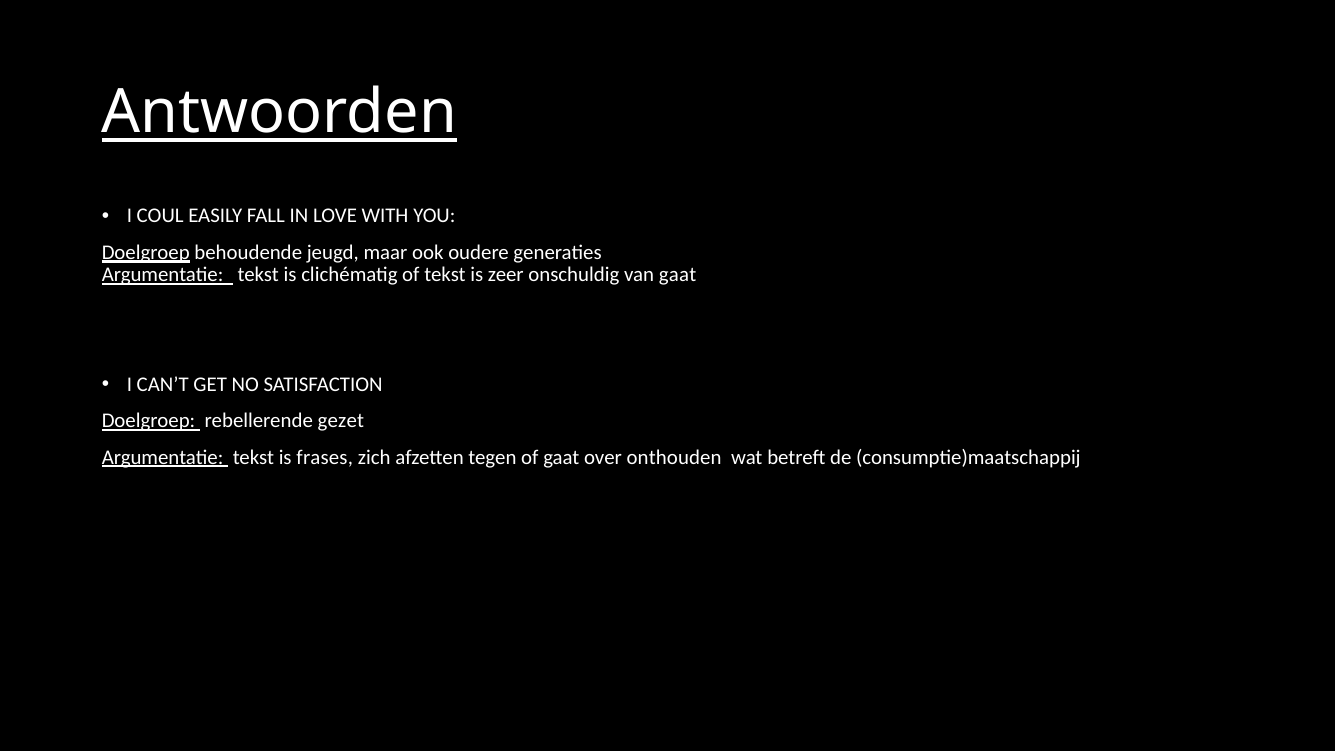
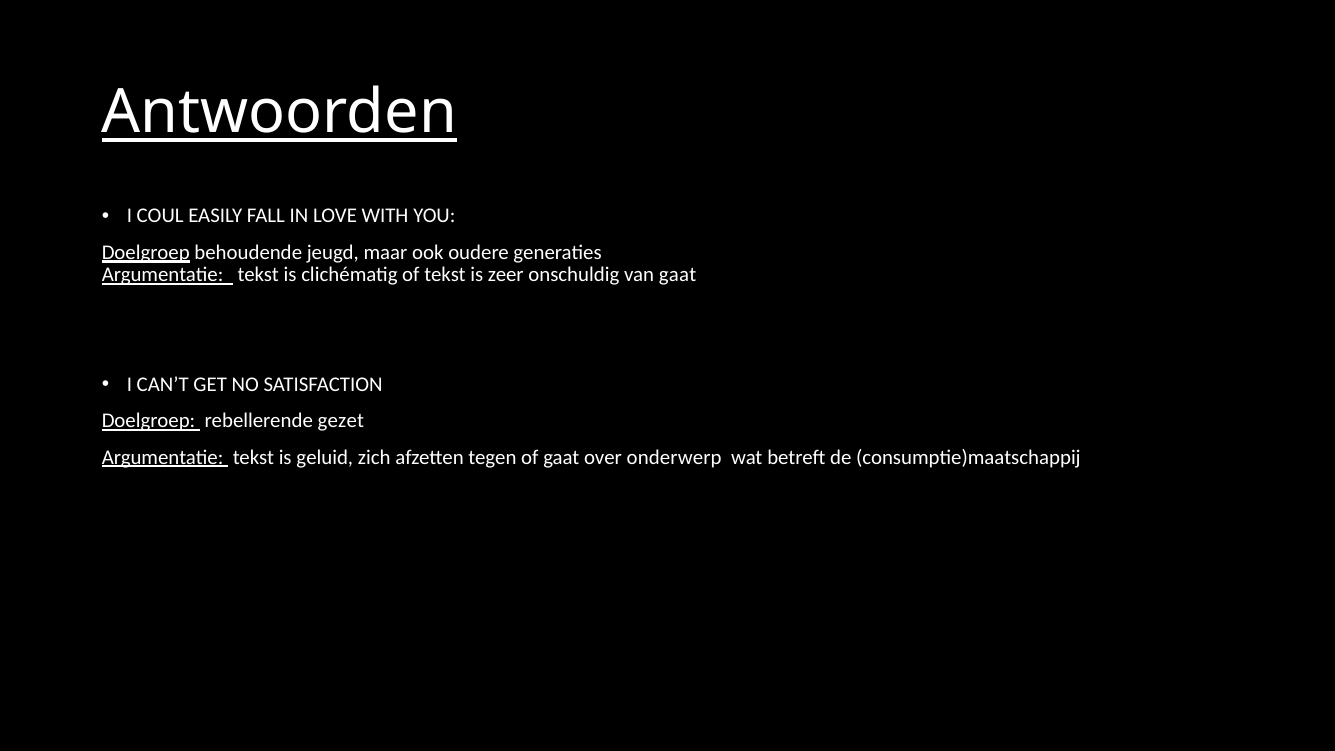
frases: frases -> geluid
onthouden: onthouden -> onderwerp
